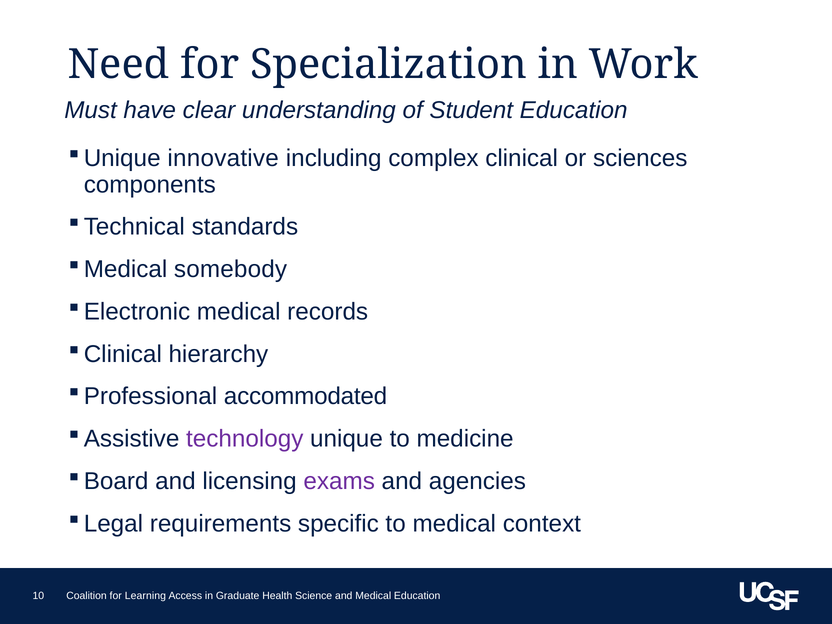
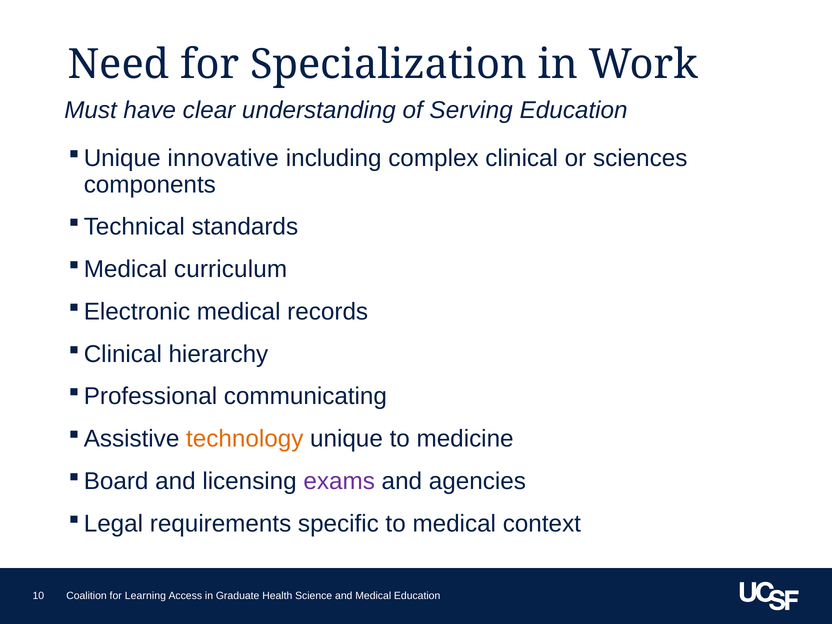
Student: Student -> Serving
somebody: somebody -> curriculum
accommodated: accommodated -> communicating
technology colour: purple -> orange
